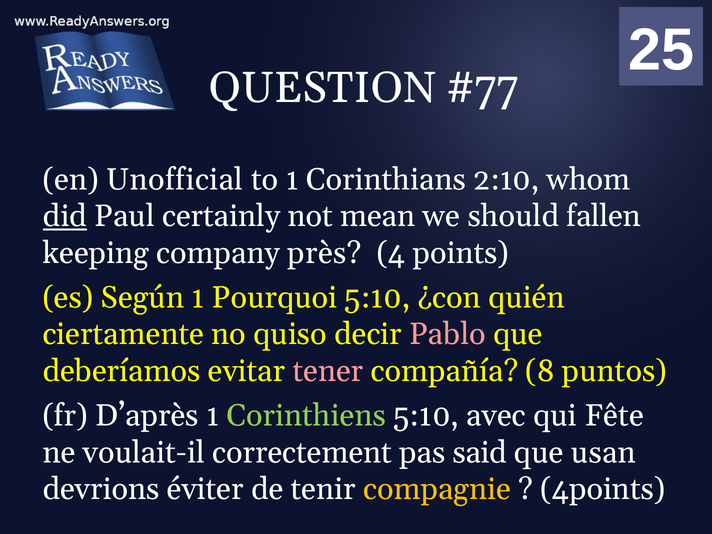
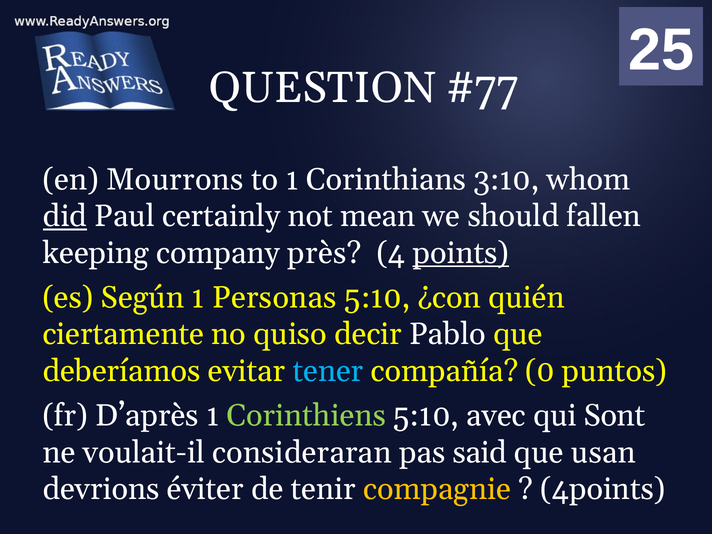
Unofficial: Unofficial -> Mourrons
2:10: 2:10 -> 3:10
points underline: none -> present
Pourquoi: Pourquoi -> Personas
Pablo colour: pink -> white
tener colour: pink -> light blue
8: 8 -> 0
Fête: Fête -> Sont
correctement: correctement -> consideraran
